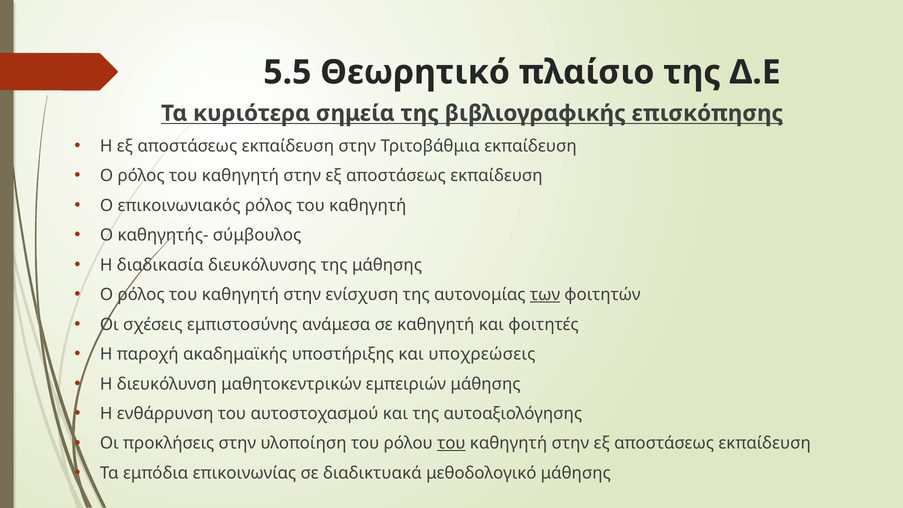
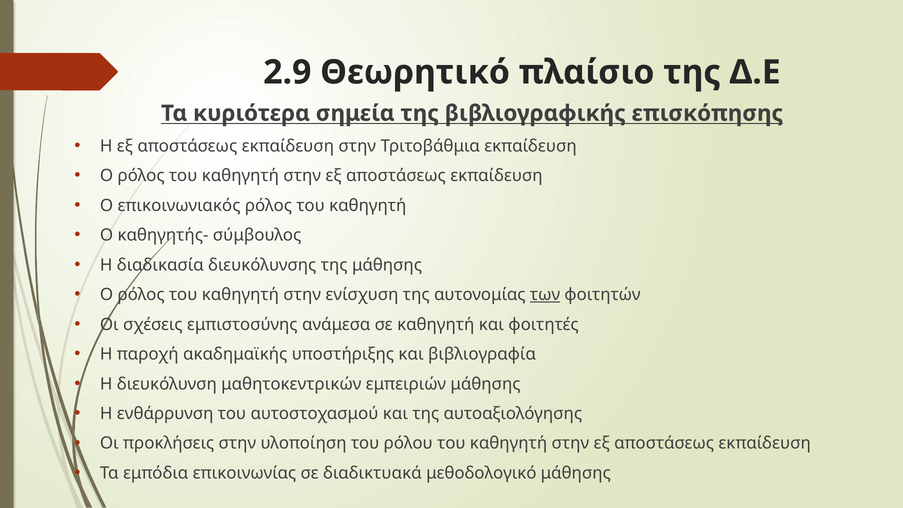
5.5: 5.5 -> 2.9
υποχρεώσεις: υποχρεώσεις -> βιβλιογραφία
του at (451, 443) underline: present -> none
